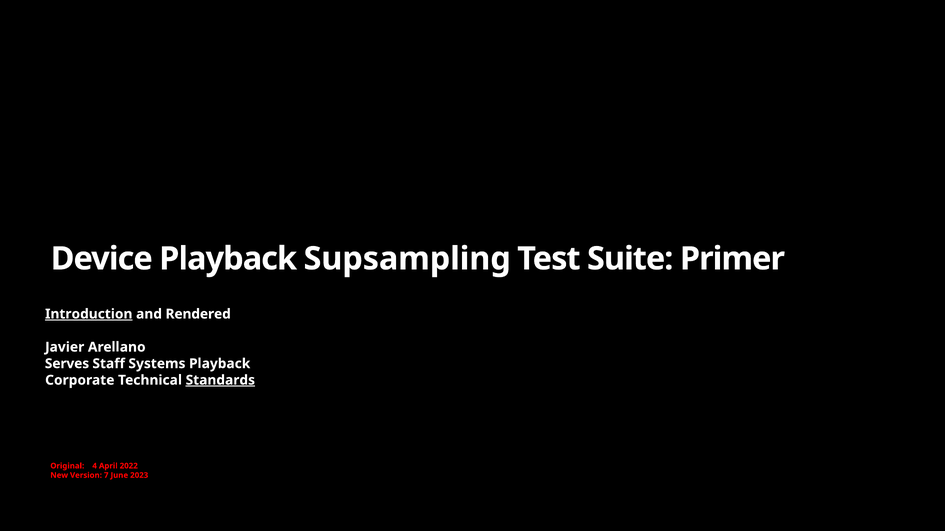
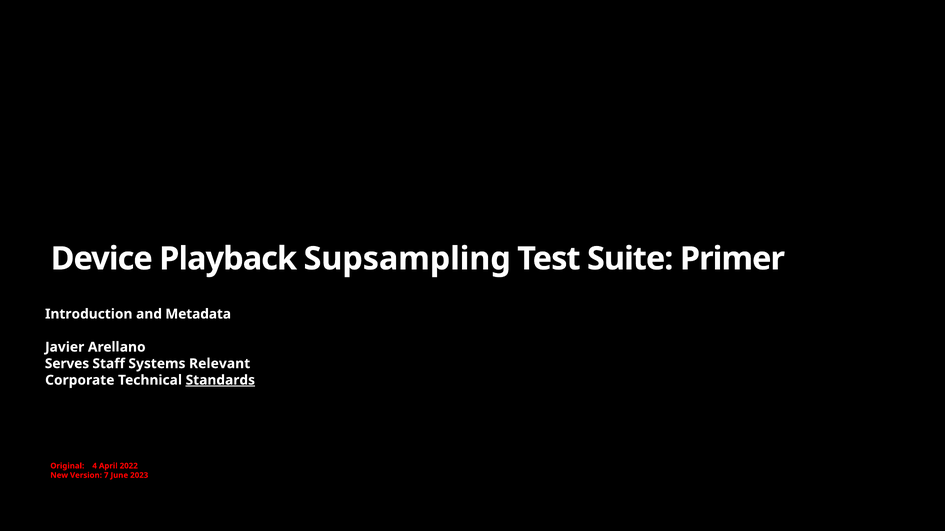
Introduction underline: present -> none
Rendered: Rendered -> Metadata
Systems Playback: Playback -> Relevant
